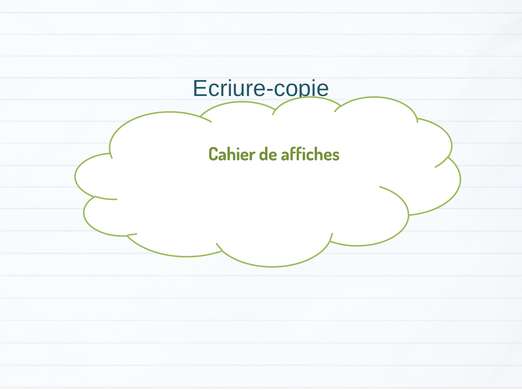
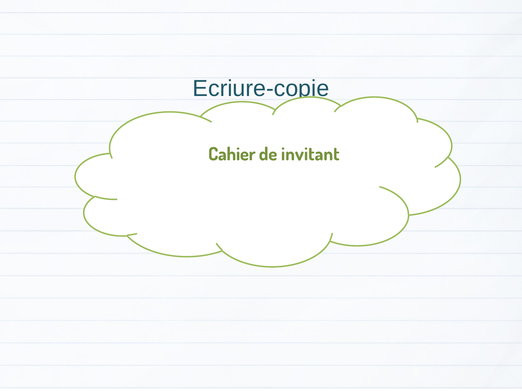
affiches: affiches -> invitant
